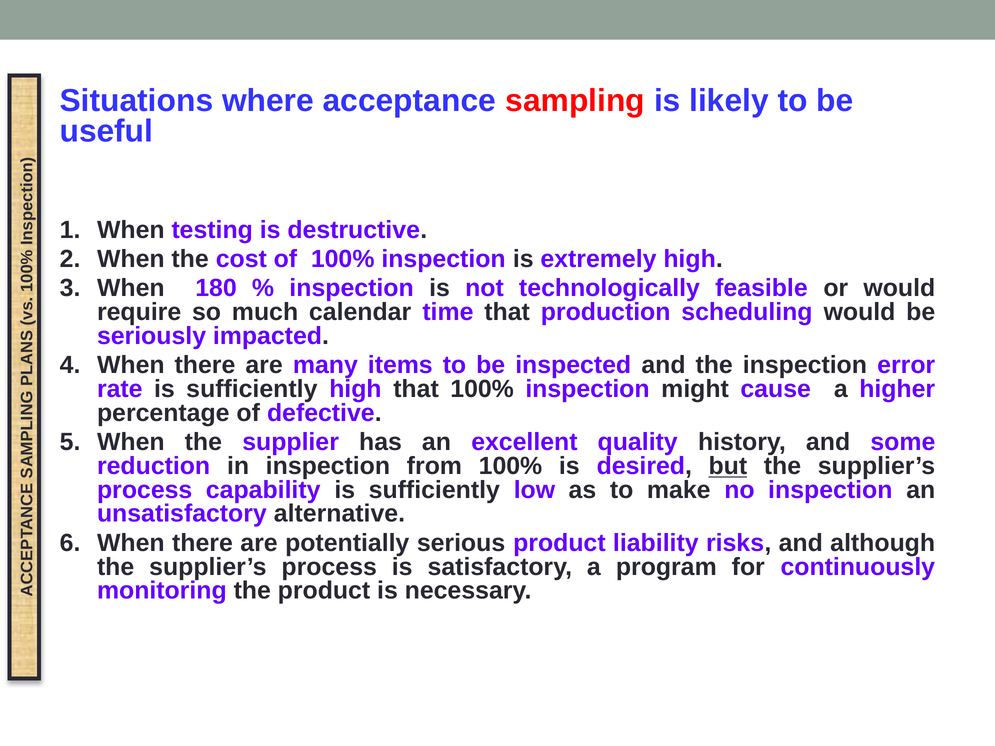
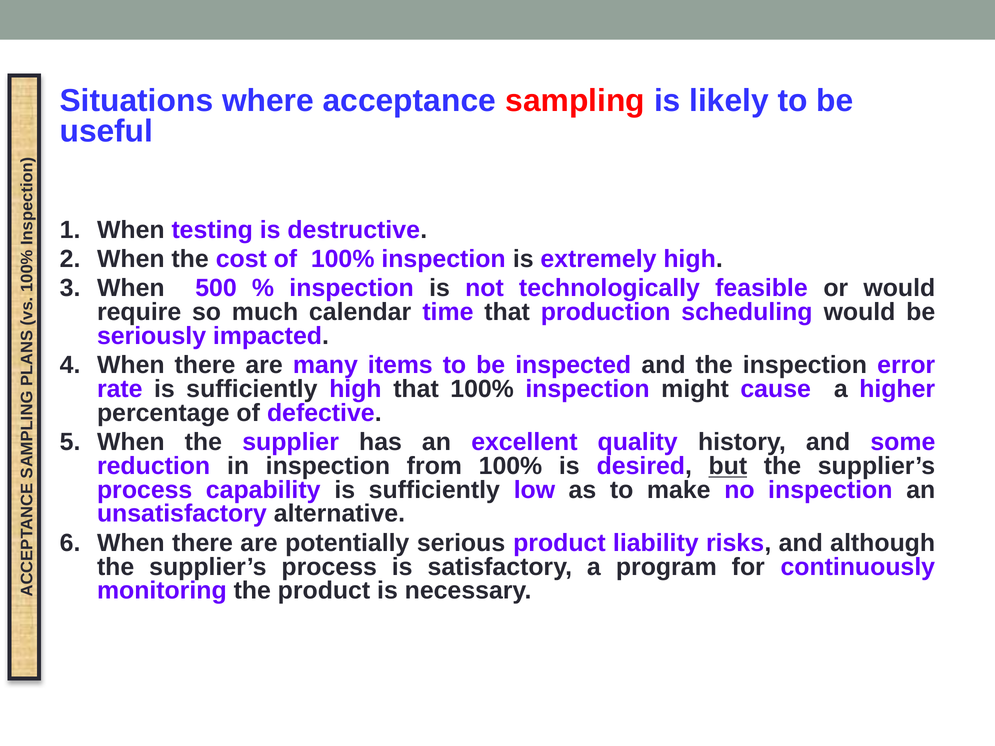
180: 180 -> 500
